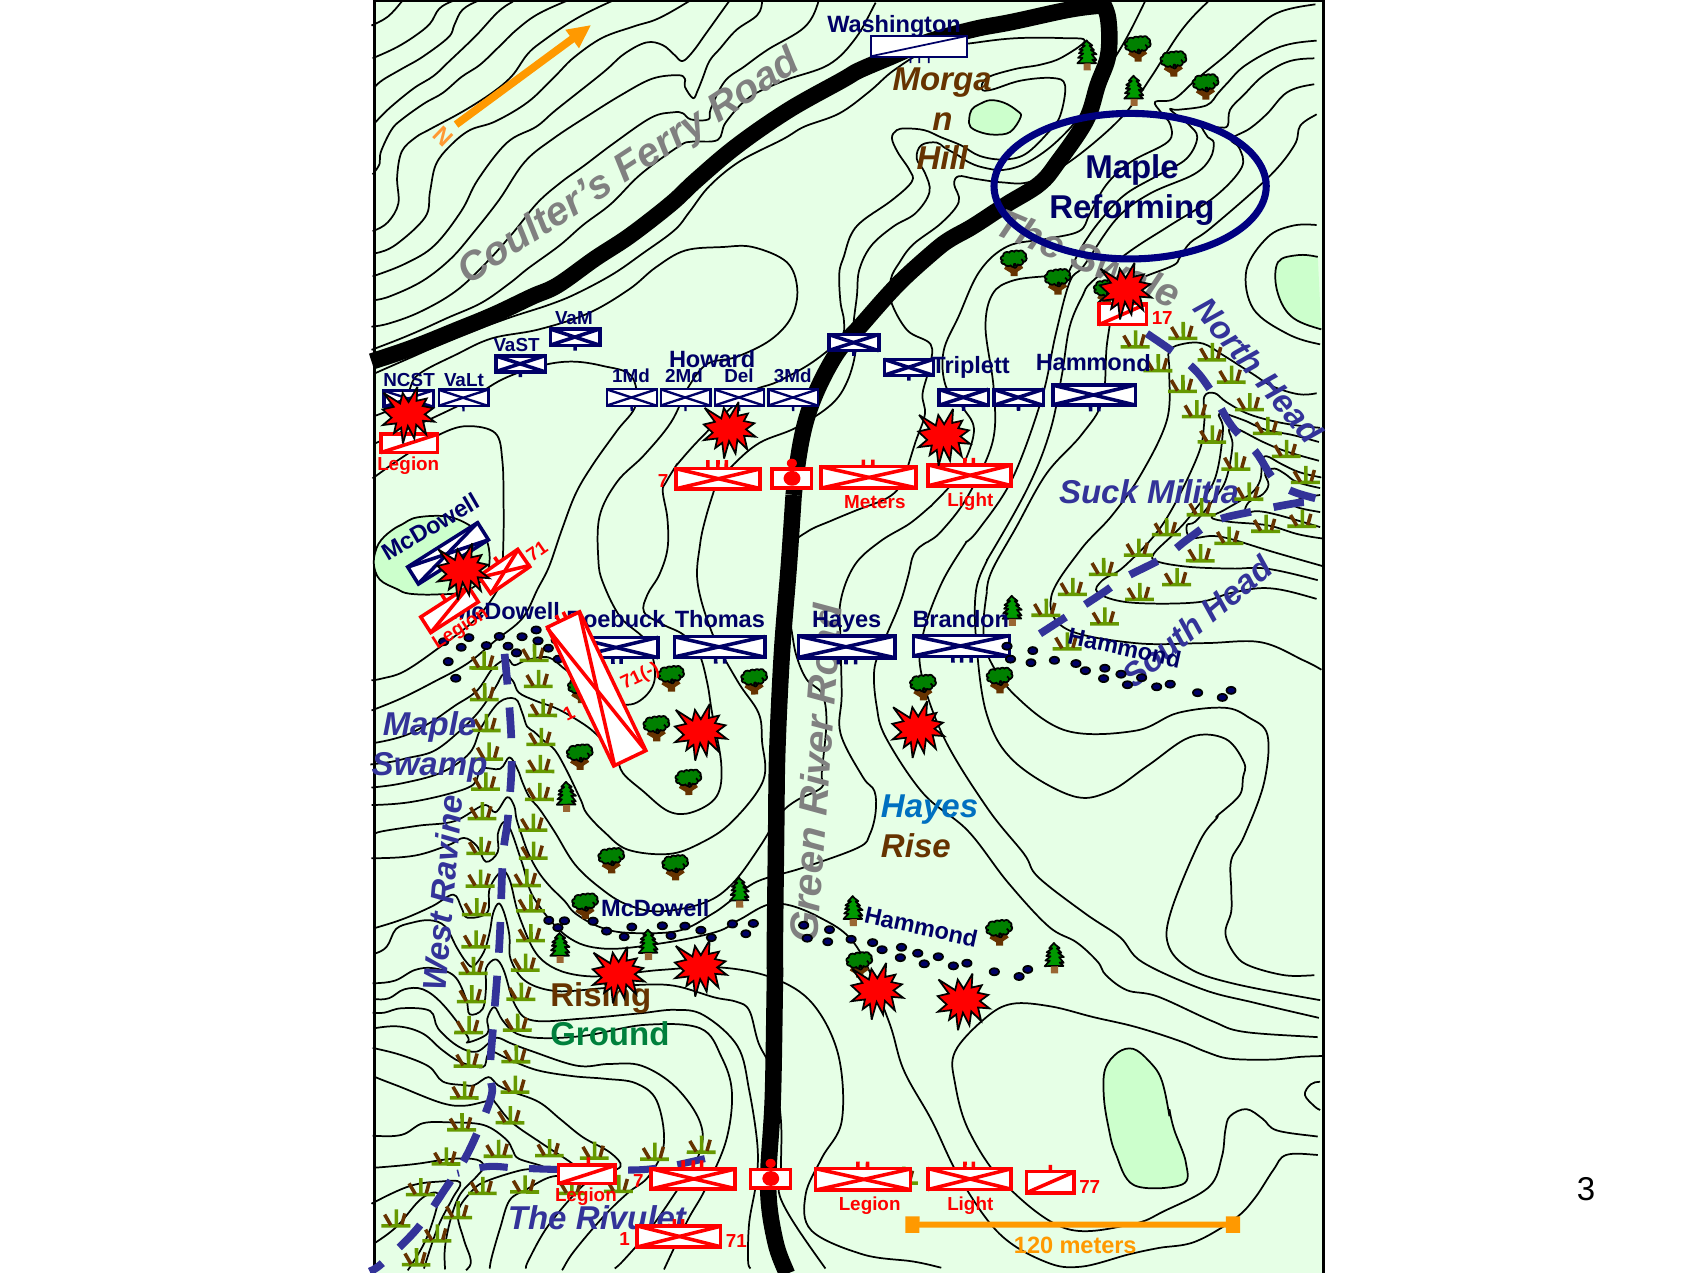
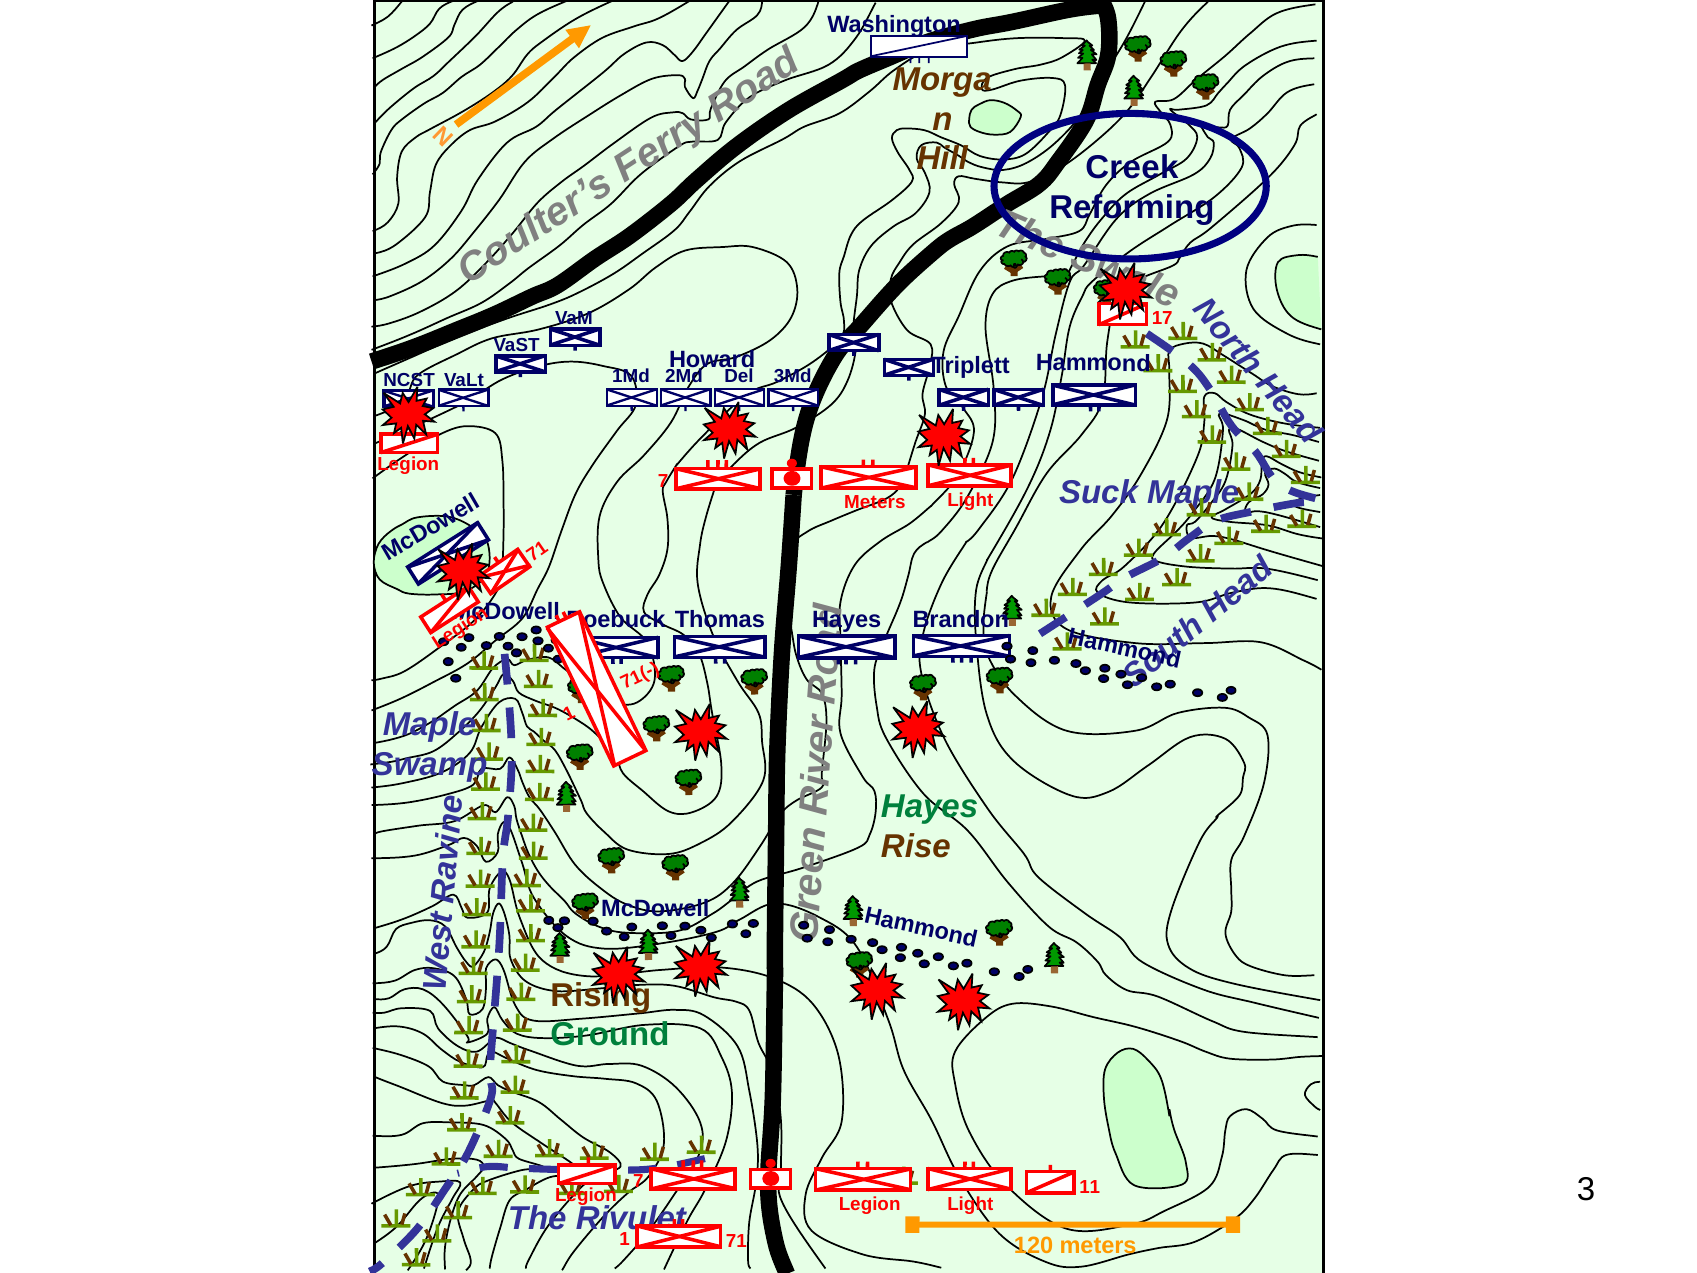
Maple at (1132, 168): Maple -> Creek
Suck Militia: Militia -> Maple
Hayes at (930, 807) colour: blue -> green
77: 77 -> 11
